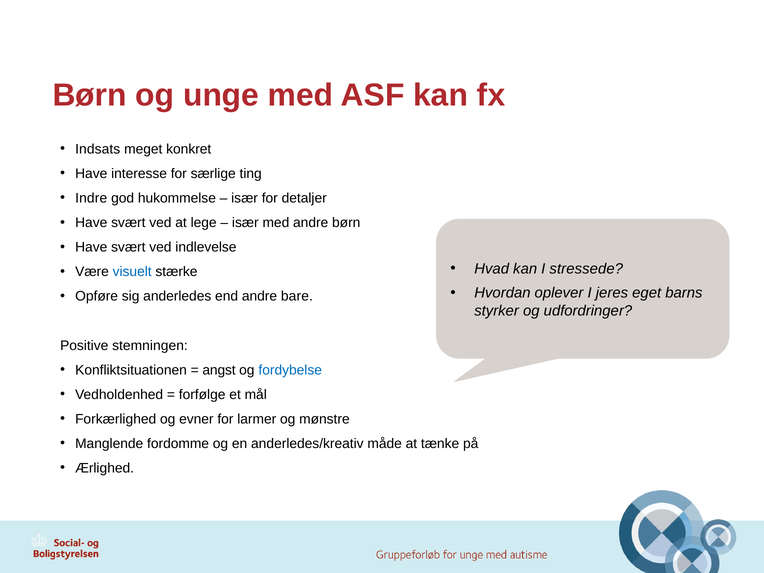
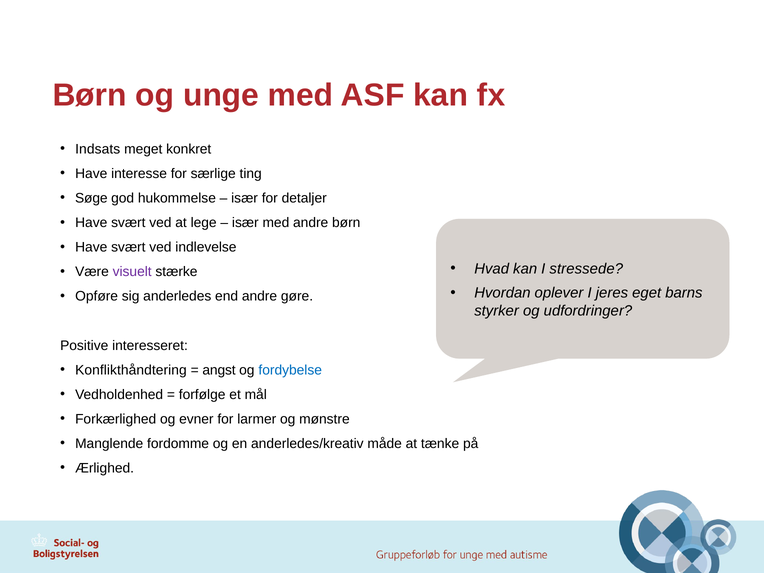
Indre: Indre -> Søge
visuelt colour: blue -> purple
bare: bare -> gøre
stemningen: stemningen -> interesseret
Konfliktsituationen: Konfliktsituationen -> Konflikthåndtering
